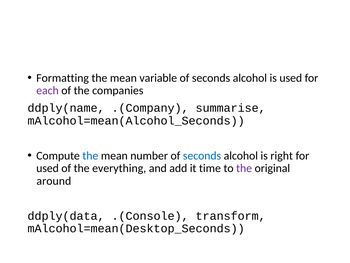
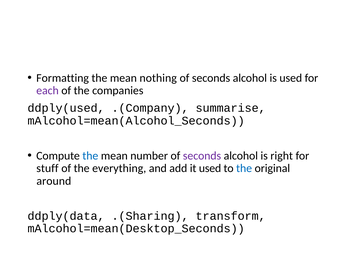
variable: variable -> nothing
ddply(name: ddply(name -> ddply(used
seconds at (202, 155) colour: blue -> purple
used at (48, 168): used -> stuff
it time: time -> used
the at (244, 168) colour: purple -> blue
.(Console: .(Console -> .(Sharing
